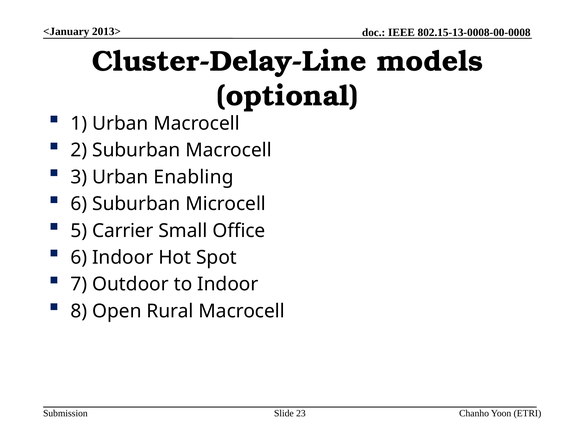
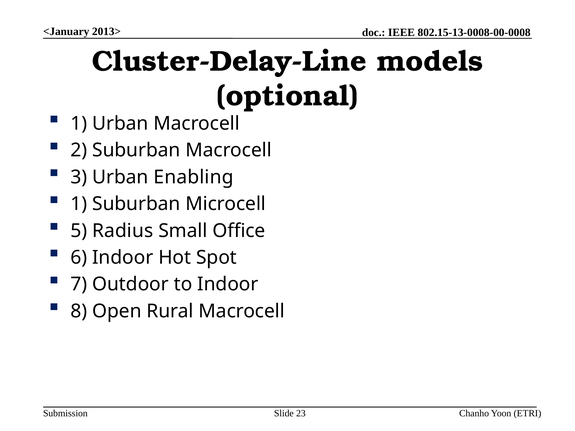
6 at (79, 204): 6 -> 1
Carrier: Carrier -> Radius
